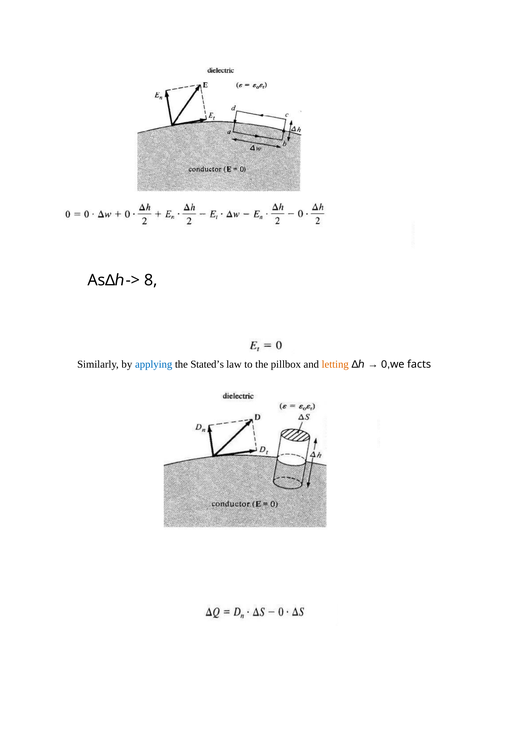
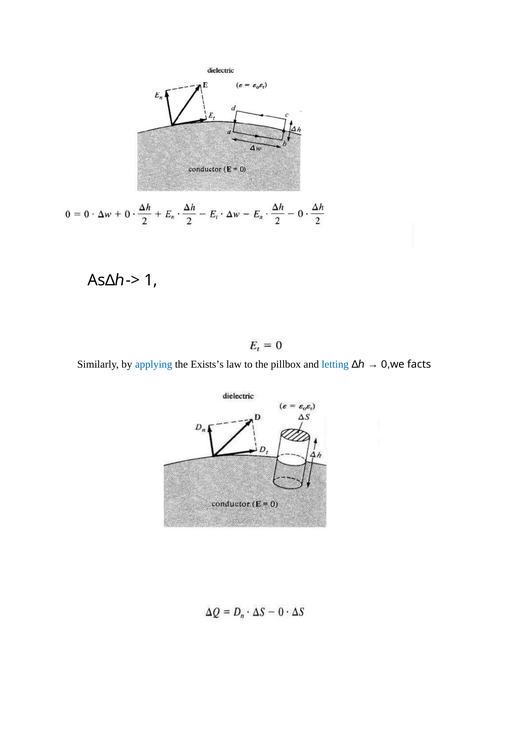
8: 8 -> 1
Stated’s: Stated’s -> Exists’s
letting colour: orange -> blue
